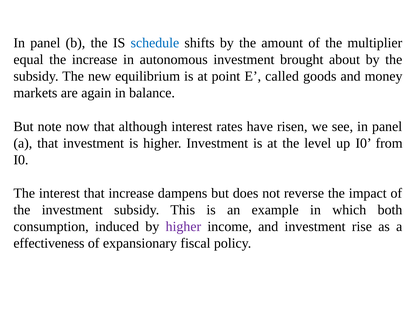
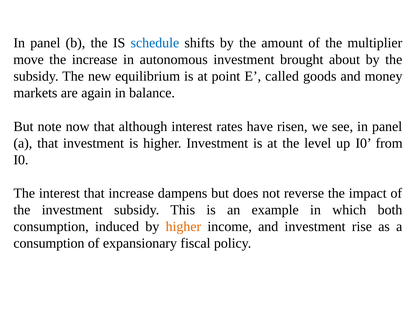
equal: equal -> move
higher at (183, 226) colour: purple -> orange
effectiveness at (49, 243): effectiveness -> consumption
